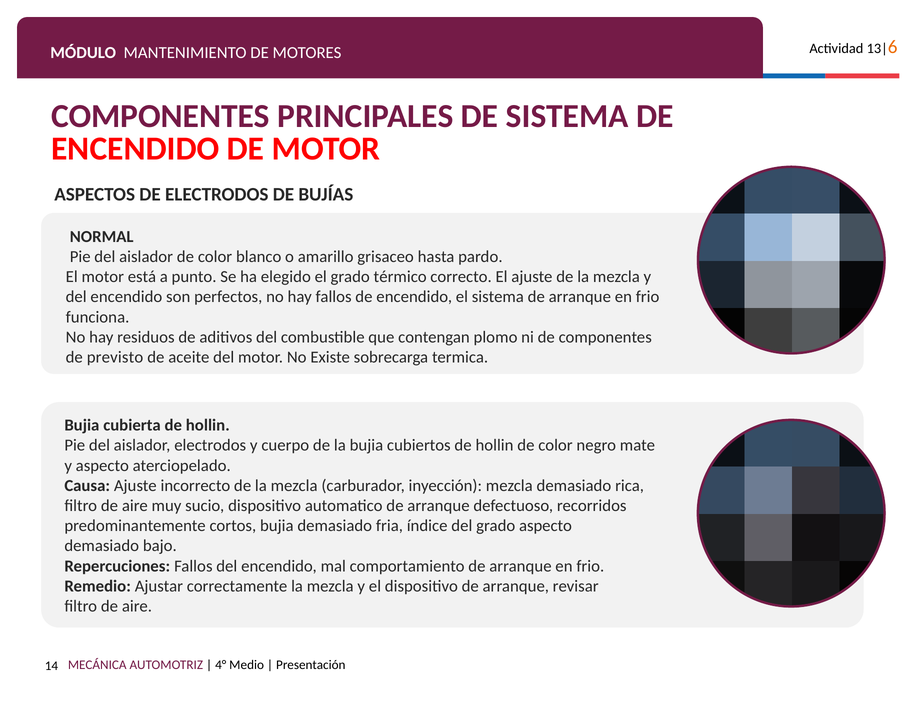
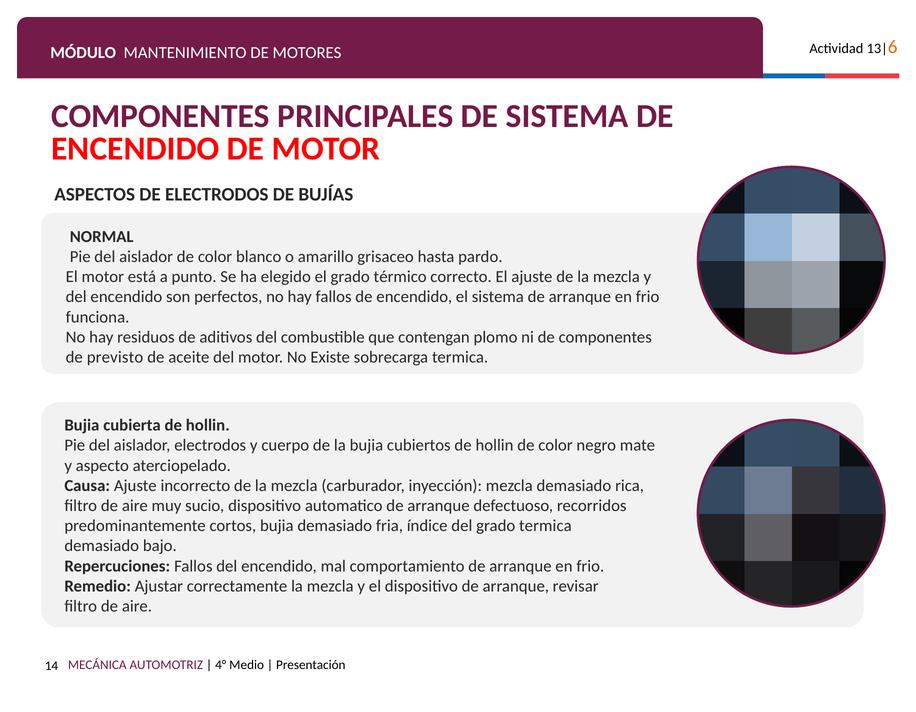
grado aspecto: aspecto -> termica
